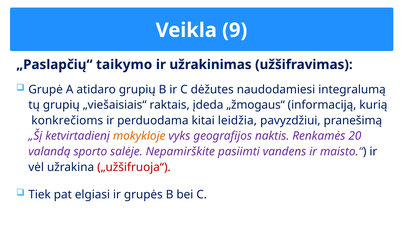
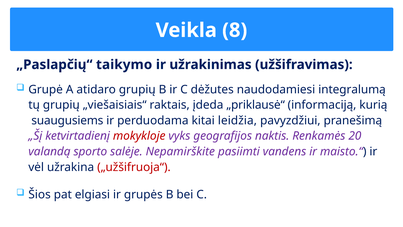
9: 9 -> 8
„žmogaus“: „žmogaus“ -> „priklausė“
konkrečioms: konkrečioms -> suaugusiems
mokykloje colour: orange -> red
Tiek: Tiek -> Šios
